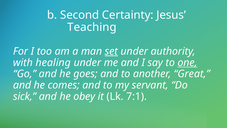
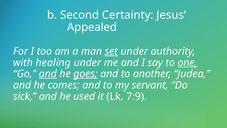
Teaching: Teaching -> Appealed
and at (48, 74) underline: none -> present
goes underline: none -> present
Great: Great -> Judea
obey: obey -> used
7:1: 7:1 -> 7:9
